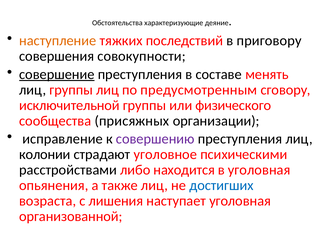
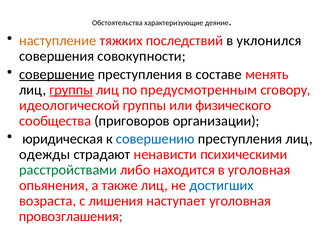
приговору: приговору -> уклонился
группы at (71, 90) underline: none -> present
исключительной: исключительной -> идеологической
присяжных: присяжных -> приговоров
исправление: исправление -> юридическая
совершению colour: purple -> blue
колонии: колонии -> одежды
уголовное: уголовное -> ненависти
расстройствами colour: black -> green
организованной: организованной -> провозглашения
